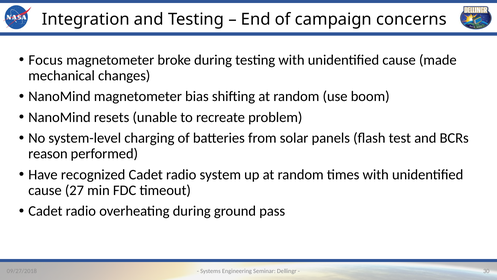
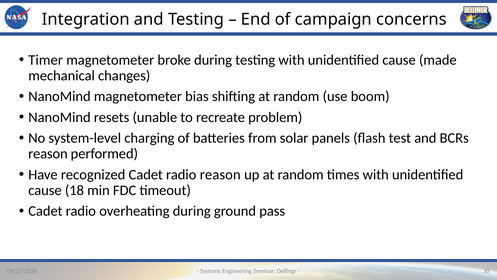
Focus: Focus -> Timer
radio system: system -> reason
27: 27 -> 18
